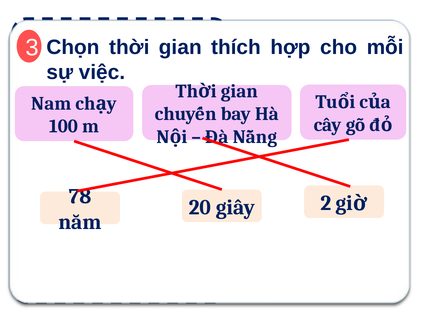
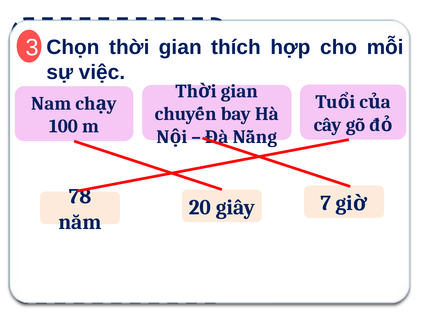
2: 2 -> 7
